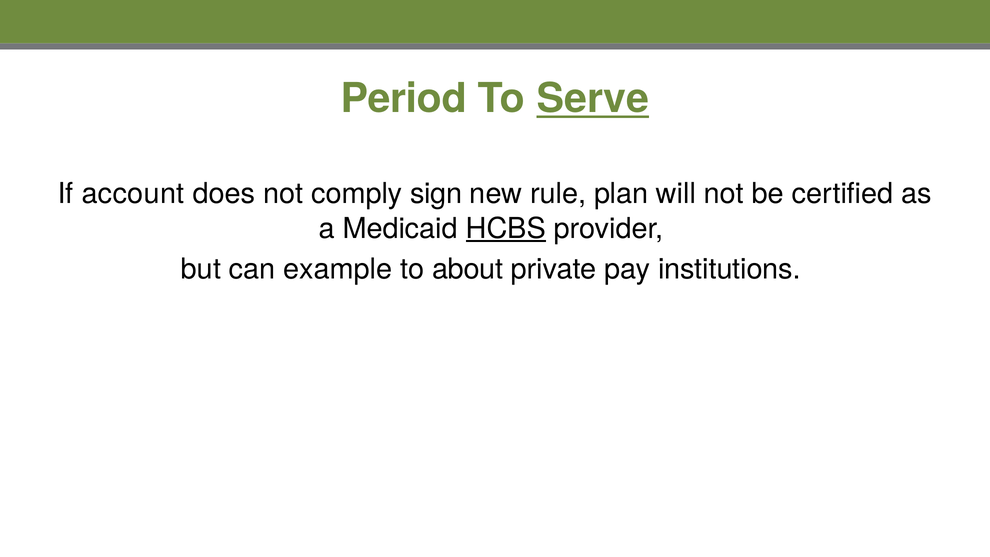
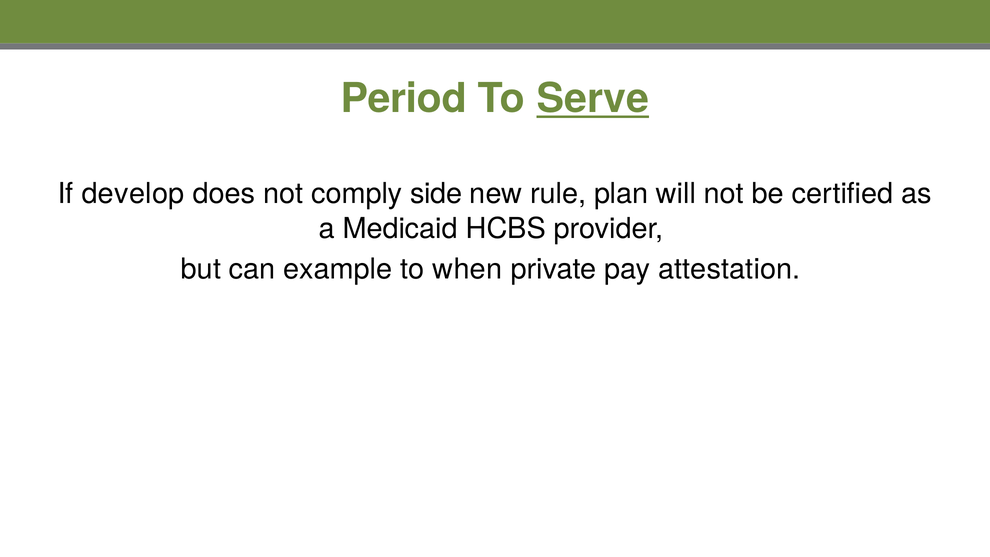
account: account -> develop
sign: sign -> side
HCBS underline: present -> none
about: about -> when
institutions: institutions -> attestation
